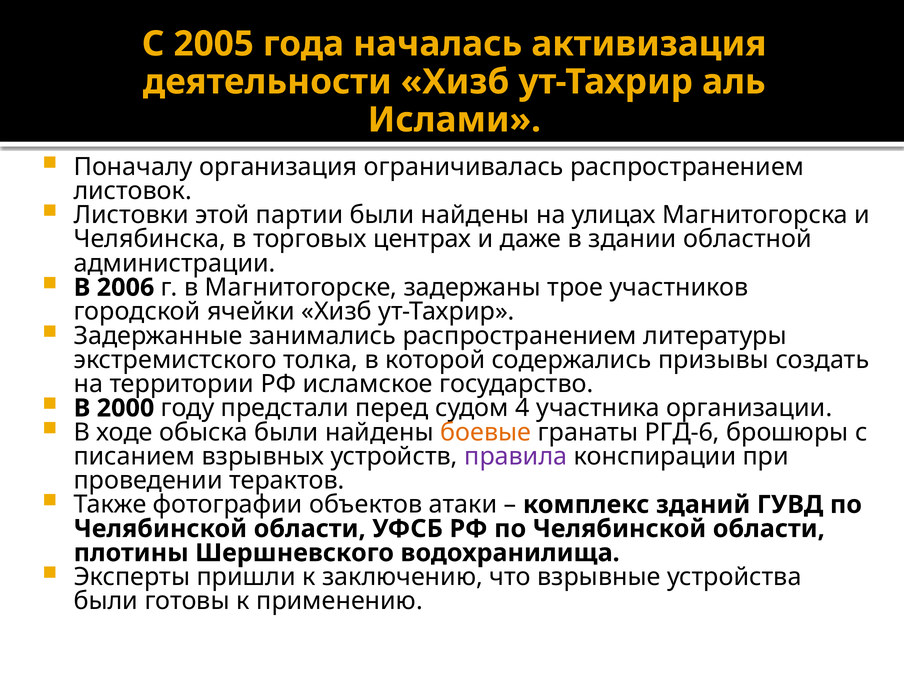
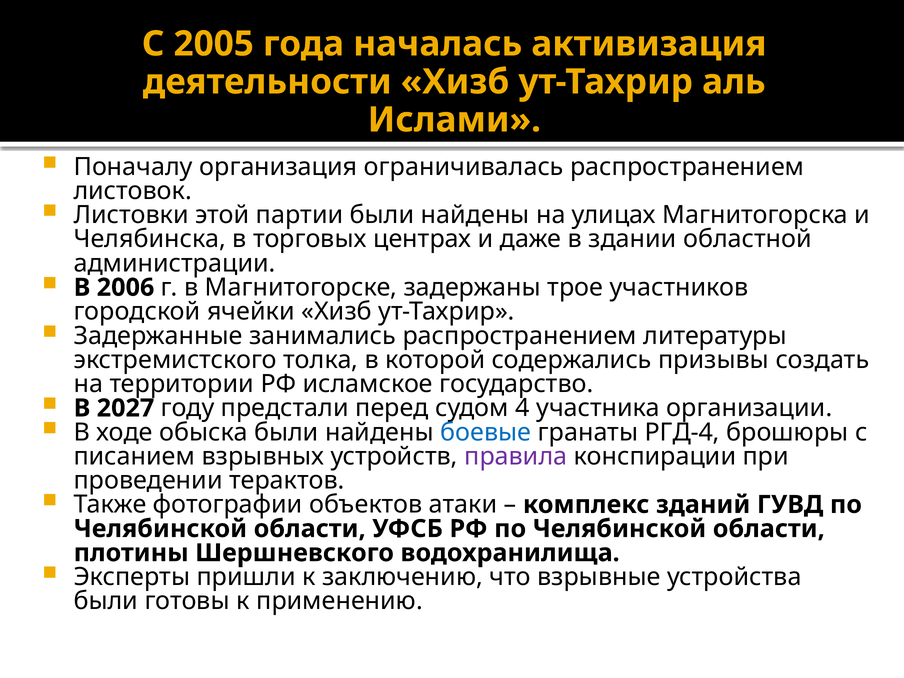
2000: 2000 -> 2027
боевые colour: orange -> blue
РГД-6: РГД-6 -> РГД-4
